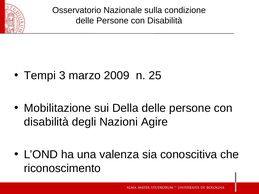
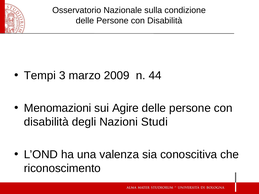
25: 25 -> 44
Mobilitazione: Mobilitazione -> Menomazioni
Della: Della -> Agire
Agire: Agire -> Studi
